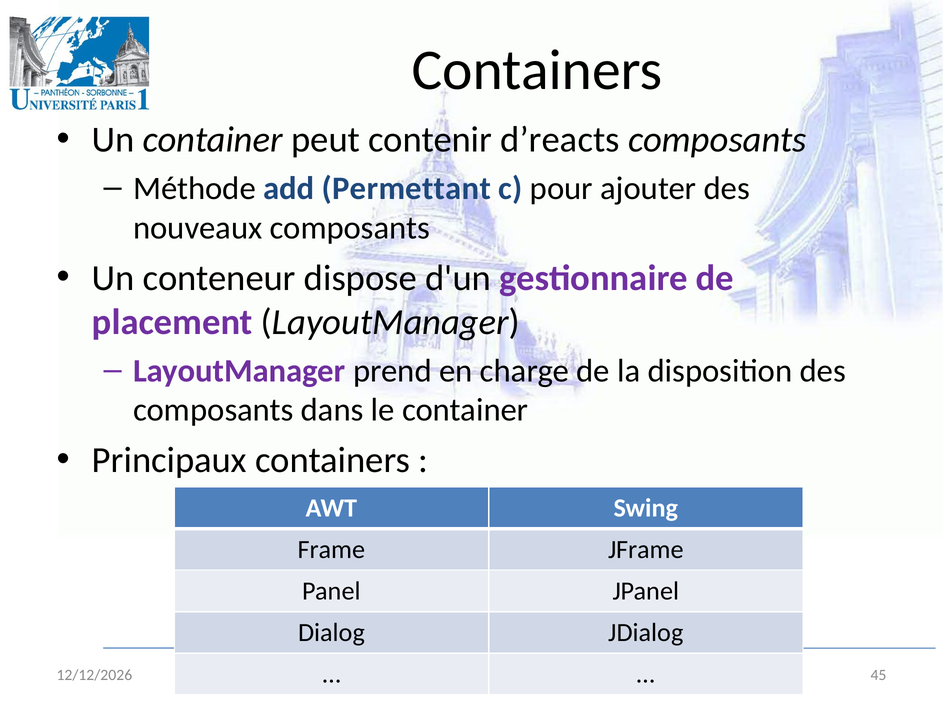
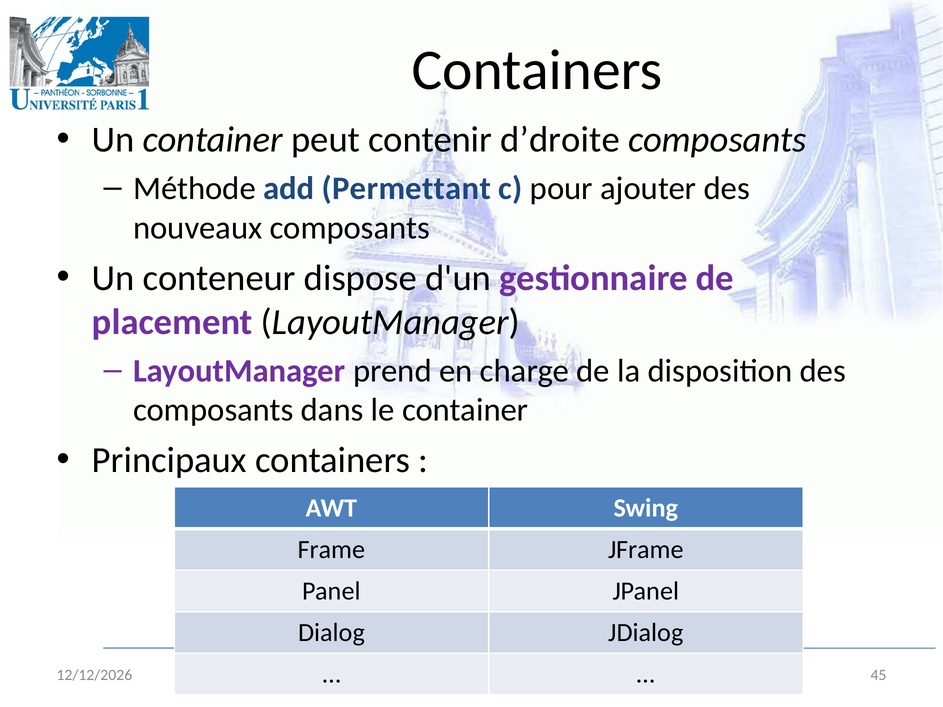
d’reacts: d’reacts -> d’droite
